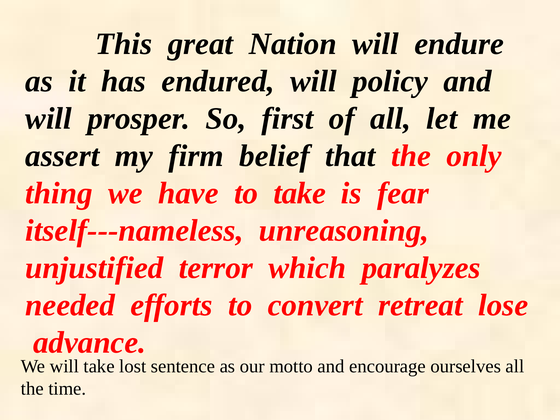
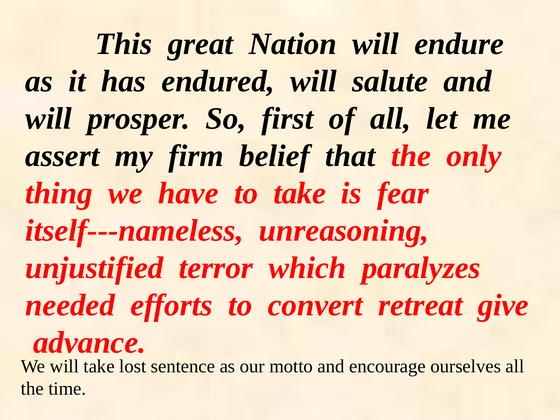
policy: policy -> salute
lose: lose -> give
